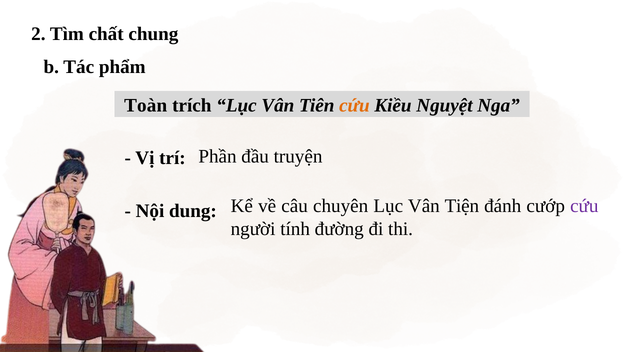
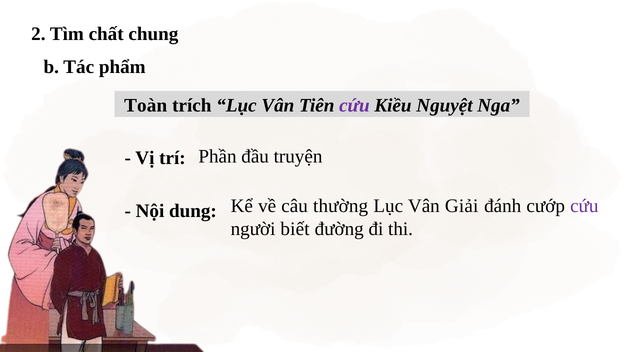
cứu at (354, 105) colour: orange -> purple
chuyên: chuyên -> thường
Tiện: Tiện -> Giải
tính: tính -> biết
